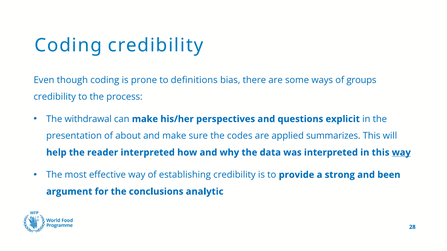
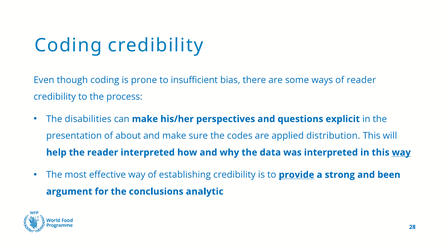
definitions: definitions -> insufficient
of groups: groups -> reader
withdrawal: withdrawal -> disabilities
summarizes: summarizes -> distribution
provide underline: none -> present
